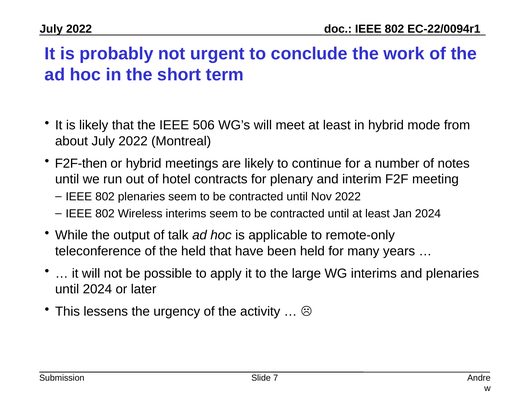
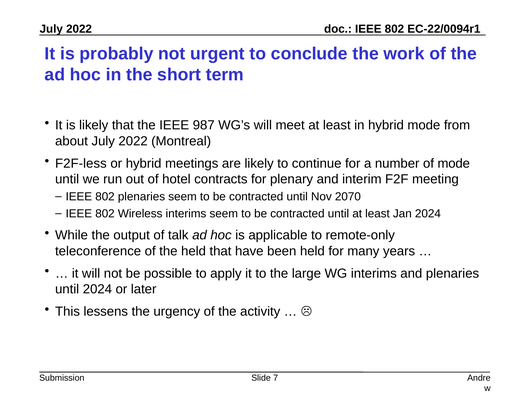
506: 506 -> 987
F2F-then: F2F-then -> F2F-less
of notes: notes -> mode
Nov 2022: 2022 -> 2070
